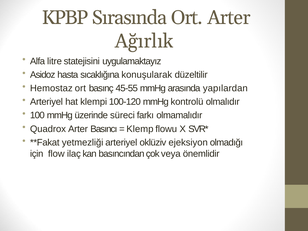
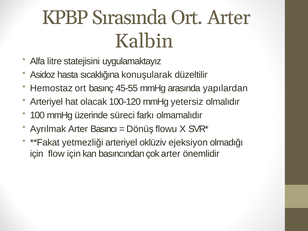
Ağırlık: Ağırlık -> Kalbin
klempi: klempi -> olacak
kontrolü: kontrolü -> yetersiz
Quadrox: Quadrox -> Ayrılmak
Klemp: Klemp -> Dönüş
flow ilaç: ilaç -> için
çok veya: veya -> arter
